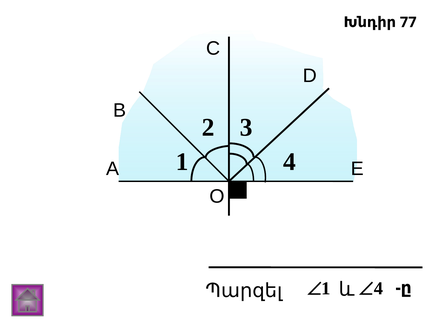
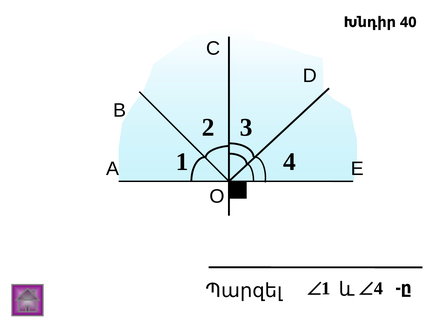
77: 77 -> 40
